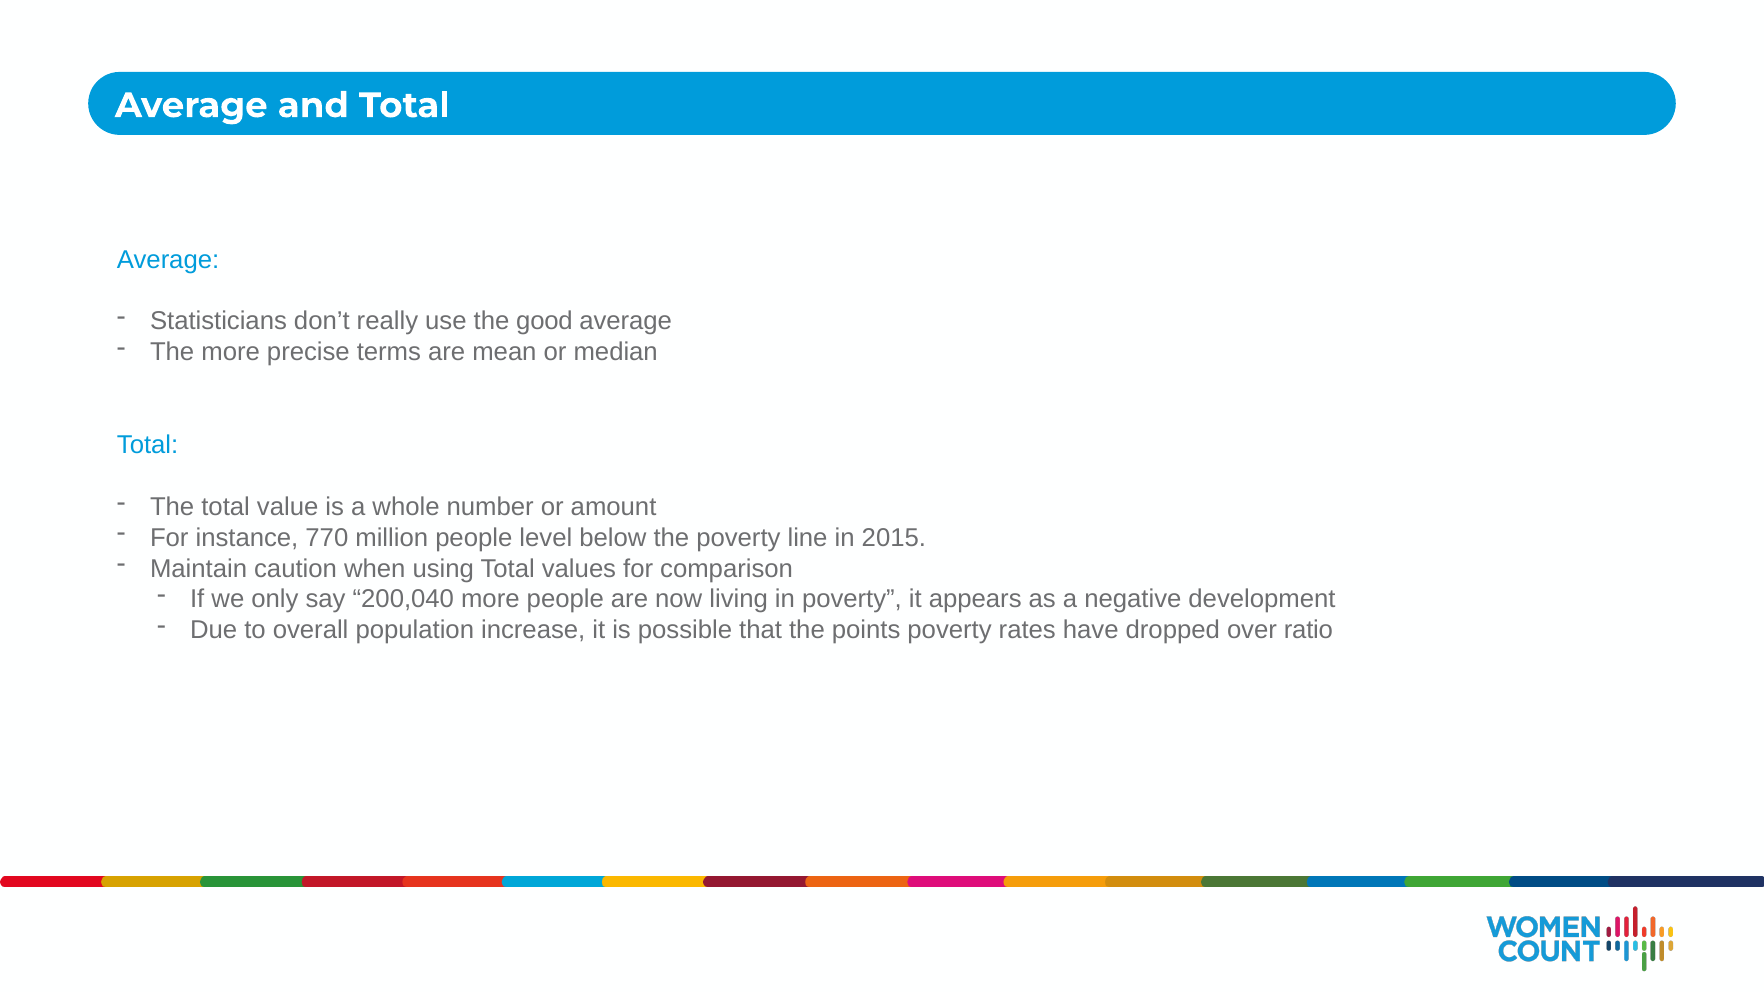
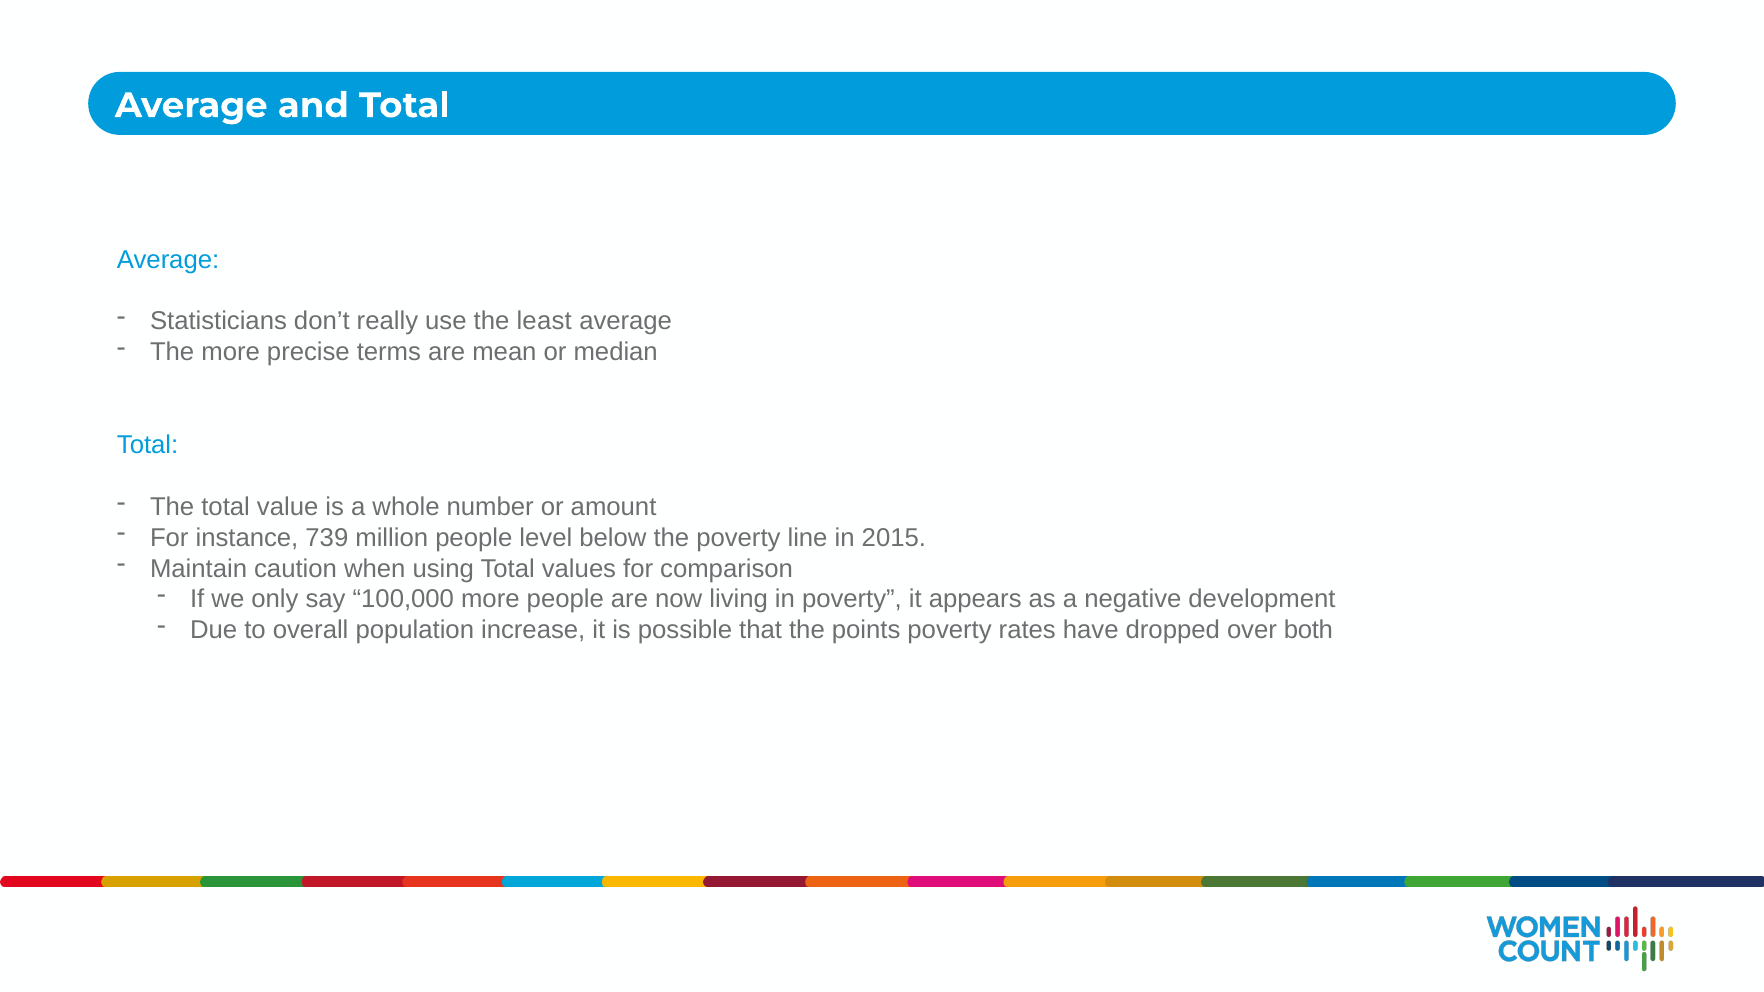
good: good -> least
770: 770 -> 739
200,040: 200,040 -> 100,000
ratio: ratio -> both
